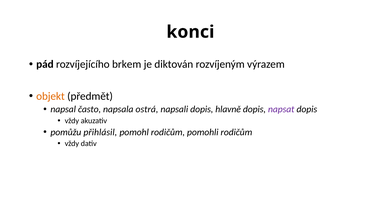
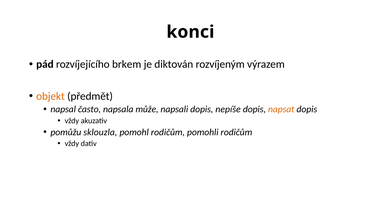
ostrá: ostrá -> může
hlavně: hlavně -> nepíše
napsat colour: purple -> orange
přihlásil: přihlásil -> sklouzla
